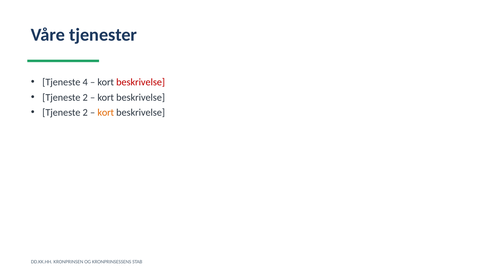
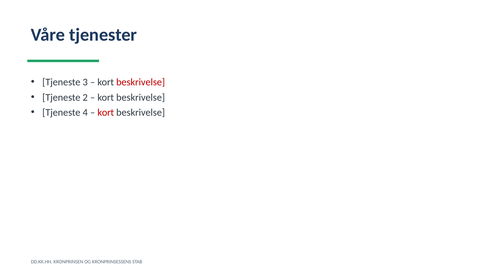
4: 4 -> 3
2 at (85, 113): 2 -> 4
kort at (106, 113) colour: orange -> red
